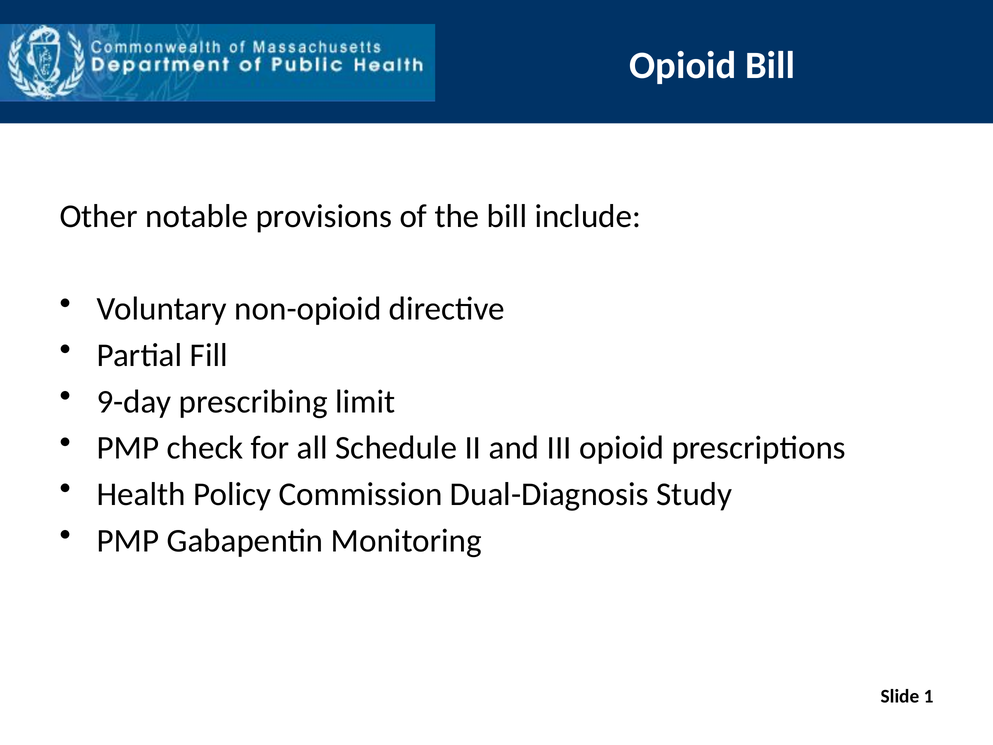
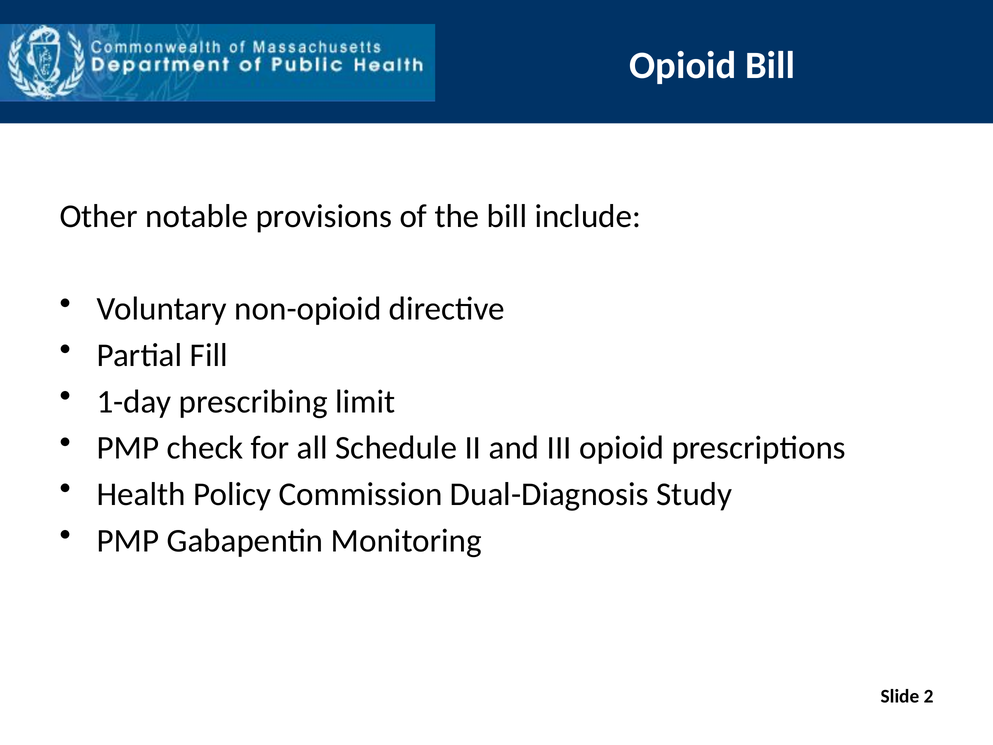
9-day: 9-day -> 1-day
1: 1 -> 2
